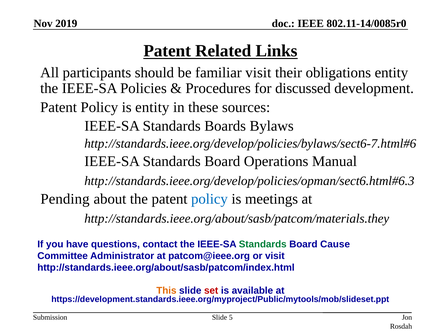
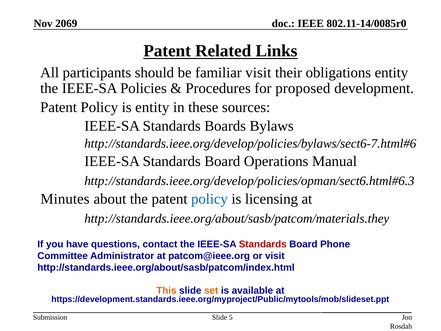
2019: 2019 -> 2069
discussed: discussed -> proposed
Pending: Pending -> Minutes
meetings: meetings -> licensing
Standards at (263, 244) colour: green -> red
Cause: Cause -> Phone
set colour: red -> orange
